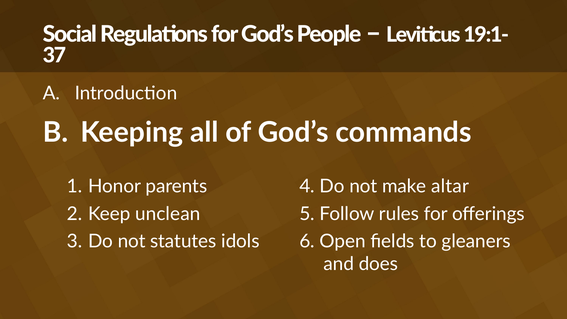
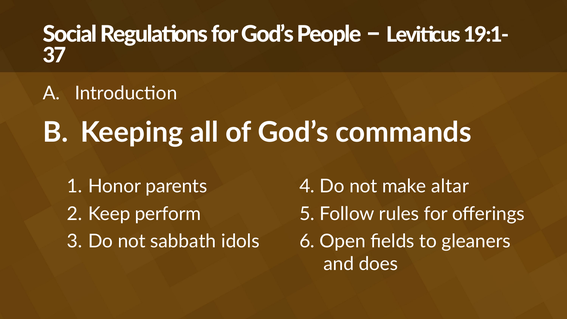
unclean: unclean -> perform
statutes: statutes -> sabbath
